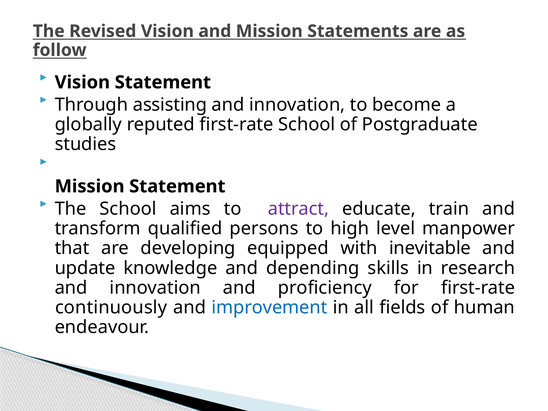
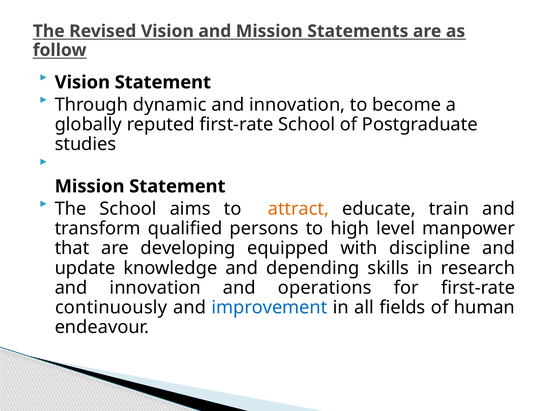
assisting: assisting -> dynamic
attract colour: purple -> orange
inevitable: inevitable -> discipline
proficiency: proficiency -> operations
